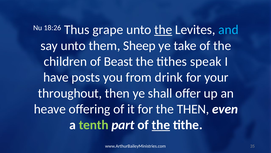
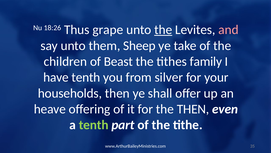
and colour: light blue -> pink
speak: speak -> family
have posts: posts -> tenth
drink: drink -> silver
throughout: throughout -> households
the at (161, 125) underline: present -> none
